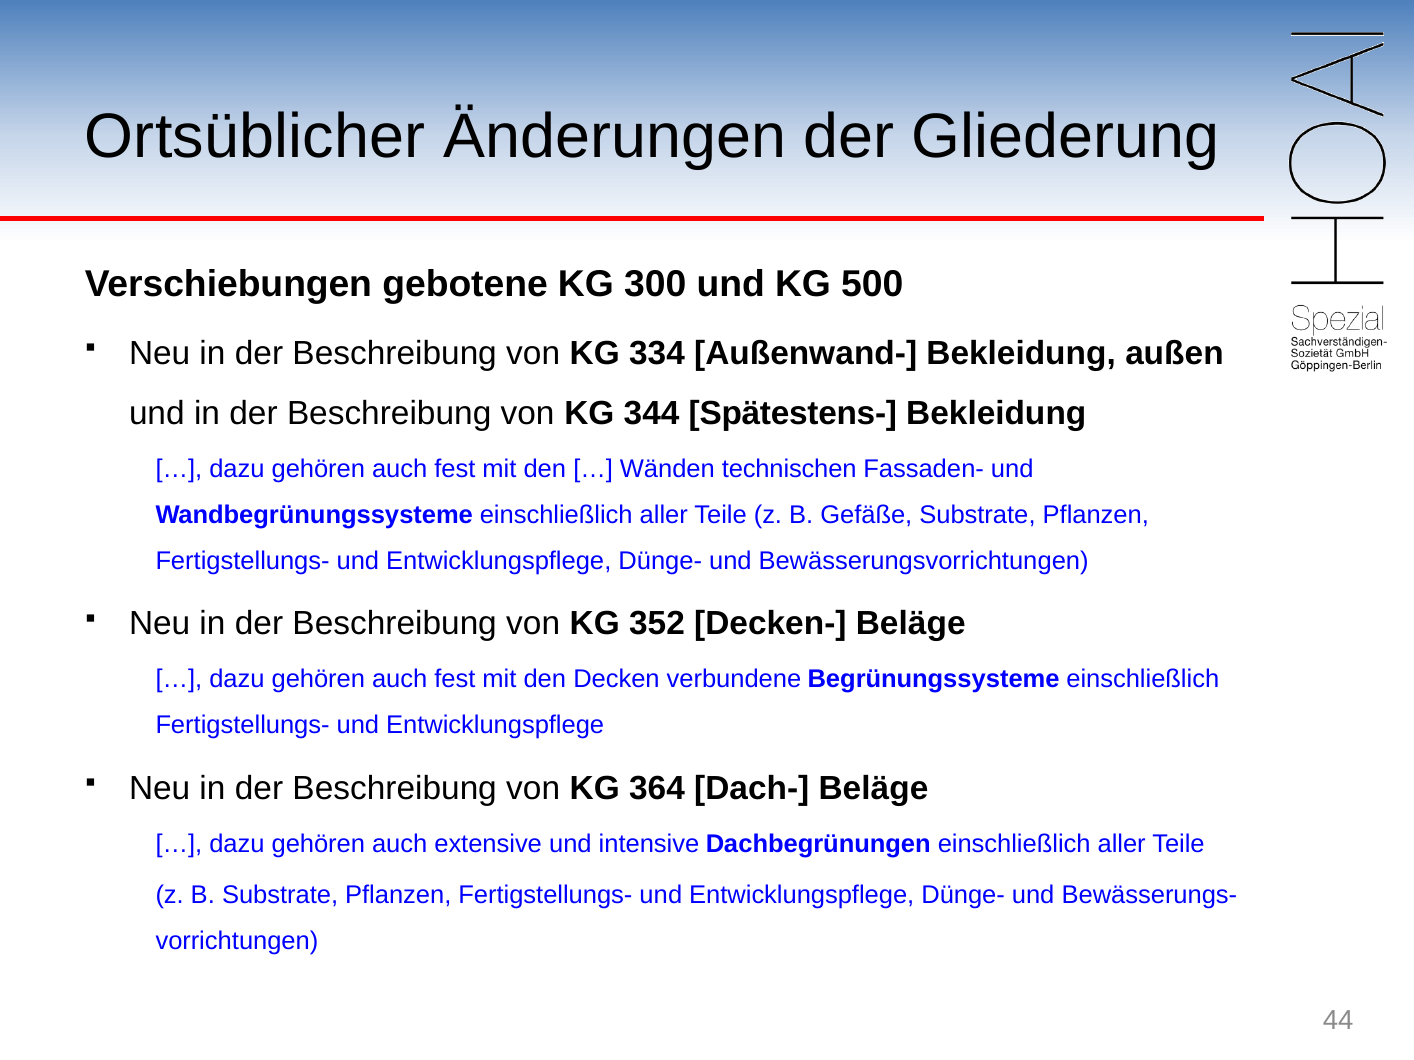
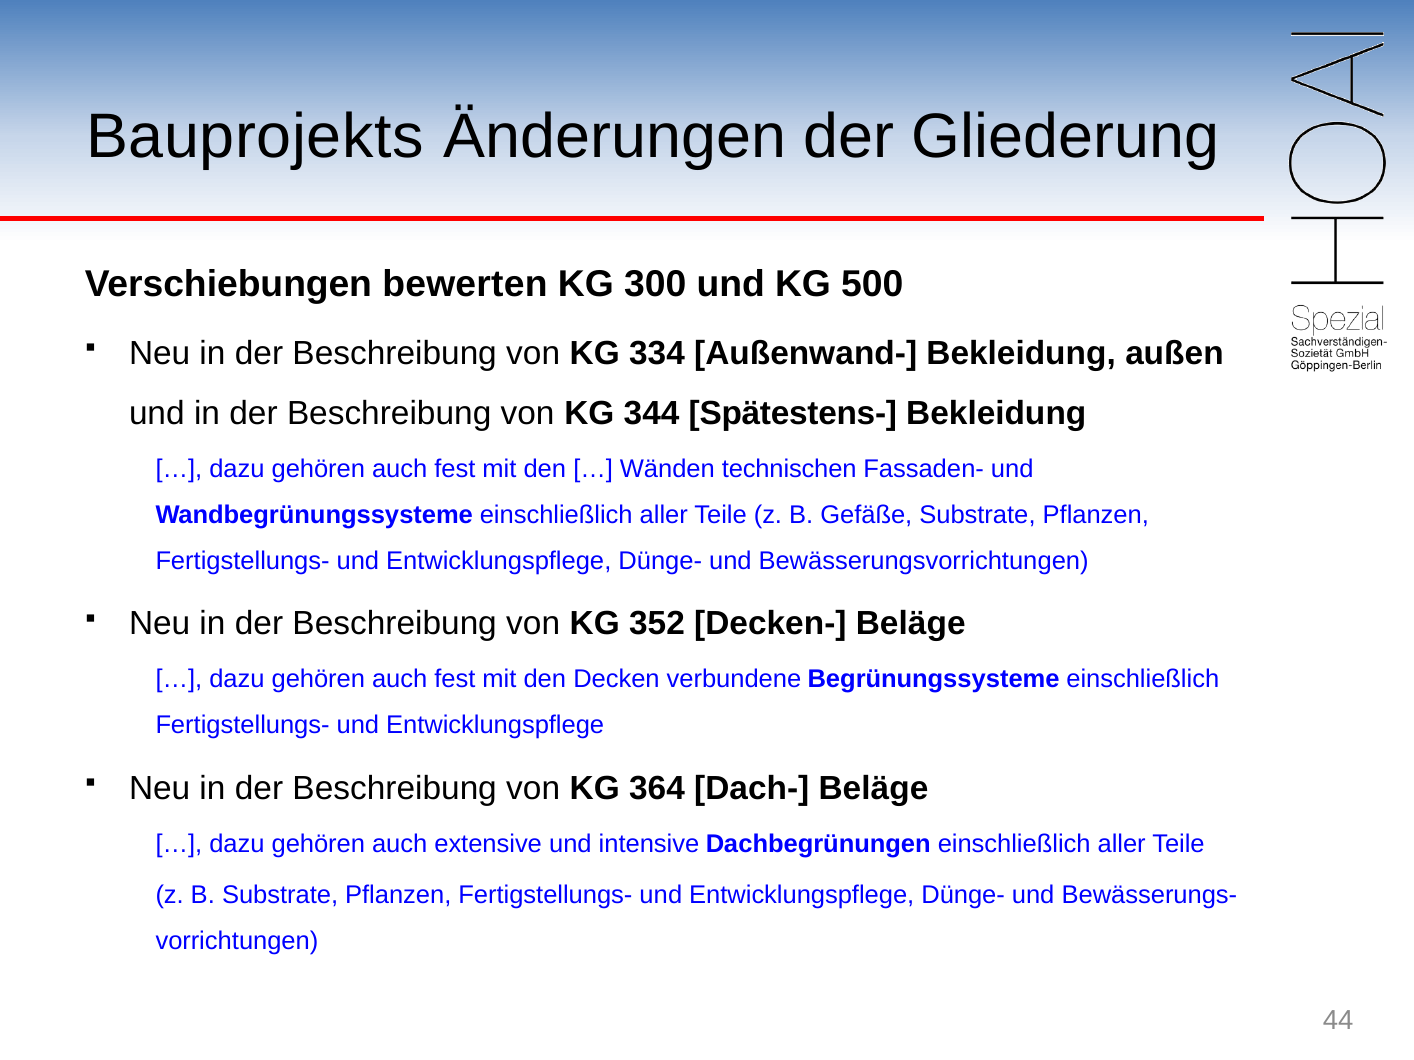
Ortsüblicher: Ortsüblicher -> Bauprojekts
gebotene: gebotene -> bewerten
